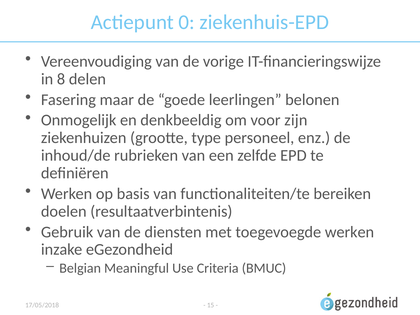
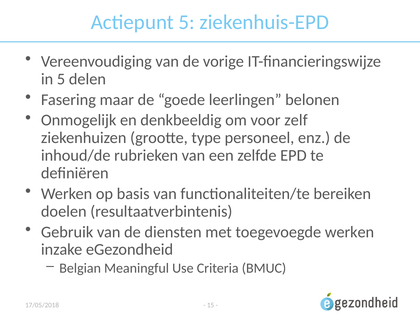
Actiepunt 0: 0 -> 5
in 8: 8 -> 5
zijn: zijn -> zelf
